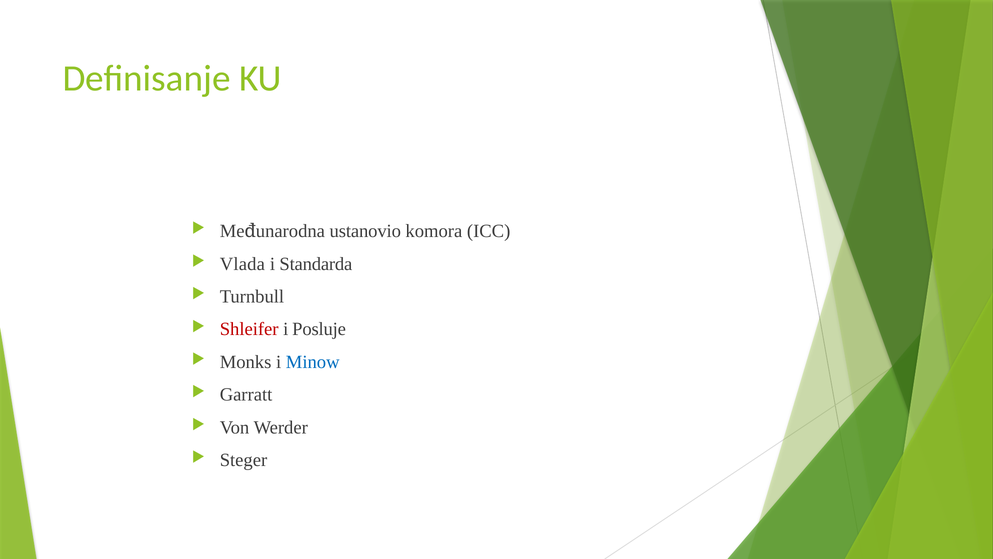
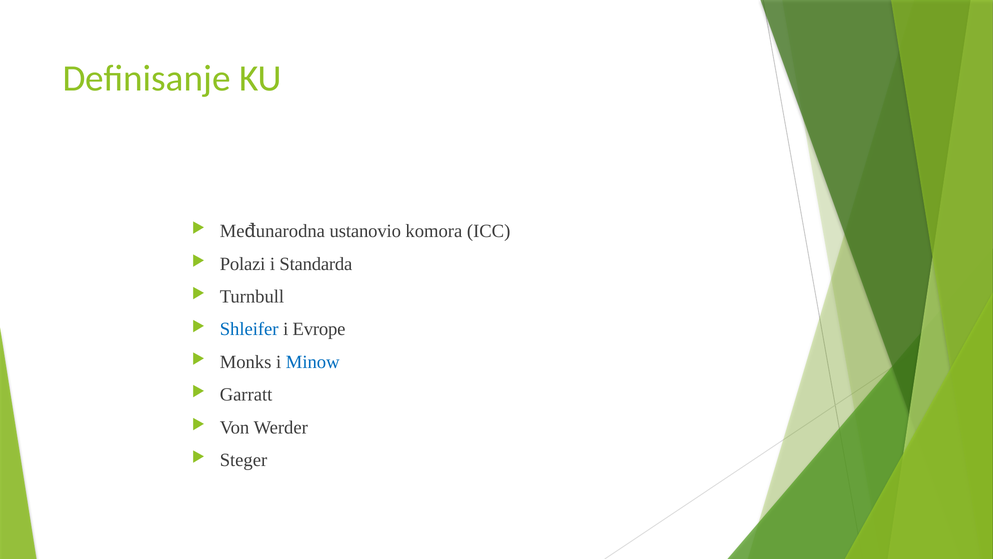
Vlada: Vlada -> Polazi
Shleifer colour: red -> blue
Posluje: Posluje -> Evrope
